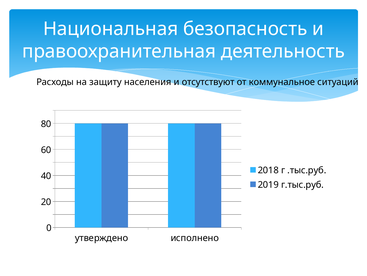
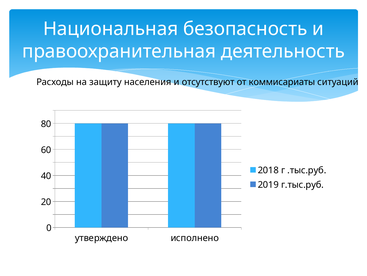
коммунальное: коммунальное -> коммисариаты
